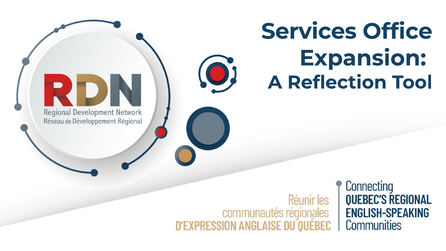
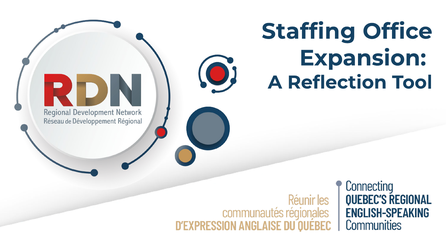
Services: Services -> Staffing
